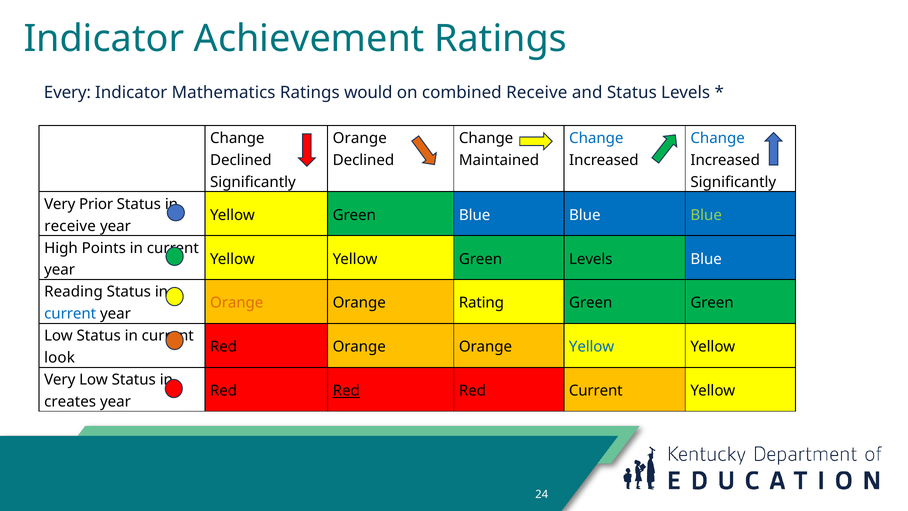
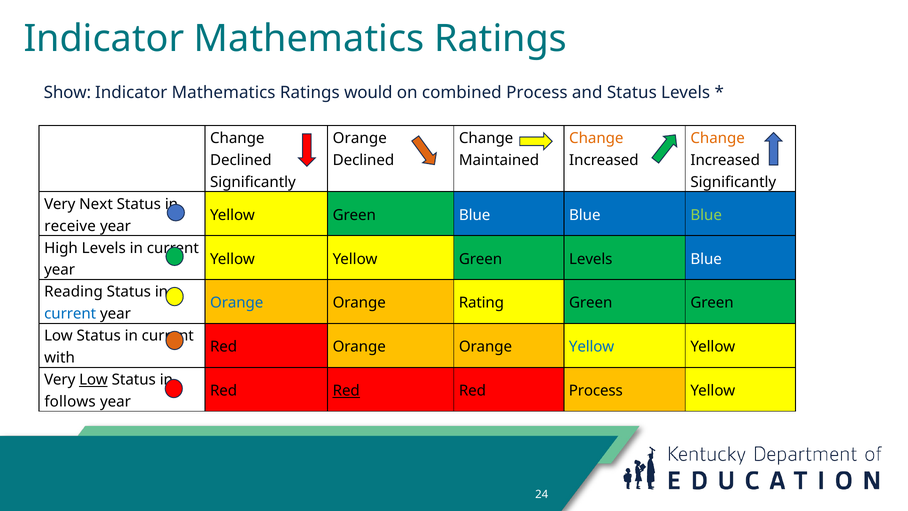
Achievement at (309, 39): Achievement -> Mathematics
Every: Every -> Show
combined Receive: Receive -> Process
Change at (596, 138) colour: blue -> orange
Change at (718, 138) colour: blue -> orange
Prior: Prior -> Next
High Points: Points -> Levels
Orange at (237, 303) colour: orange -> blue
look: look -> with
Low at (94, 380) underline: none -> present
Red Current: Current -> Process
creates: creates -> follows
